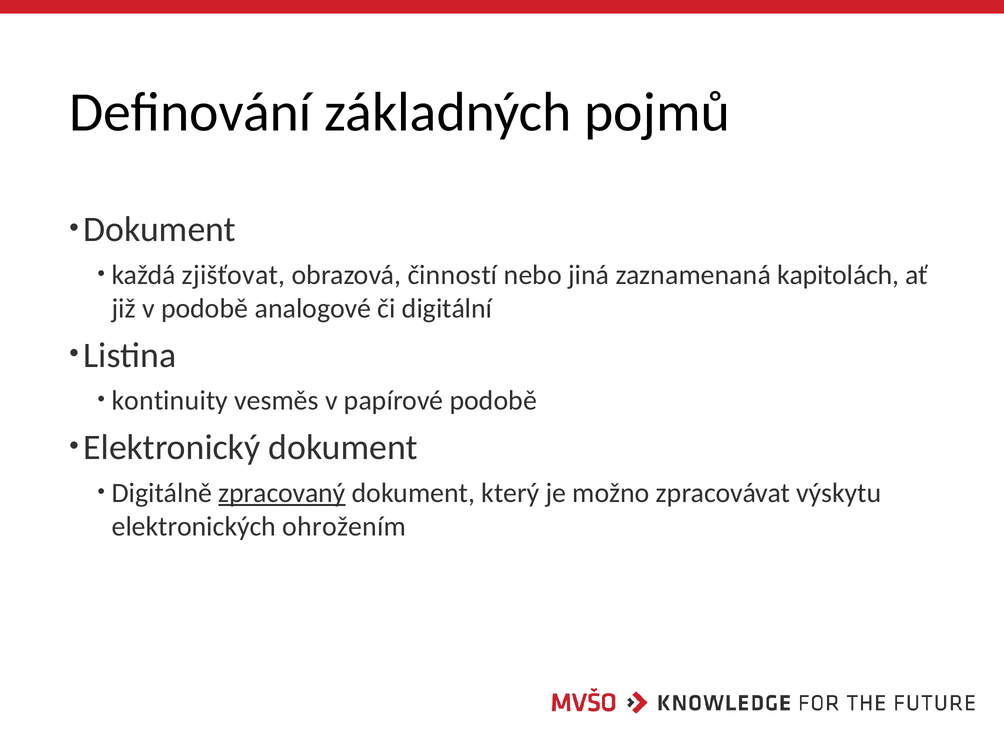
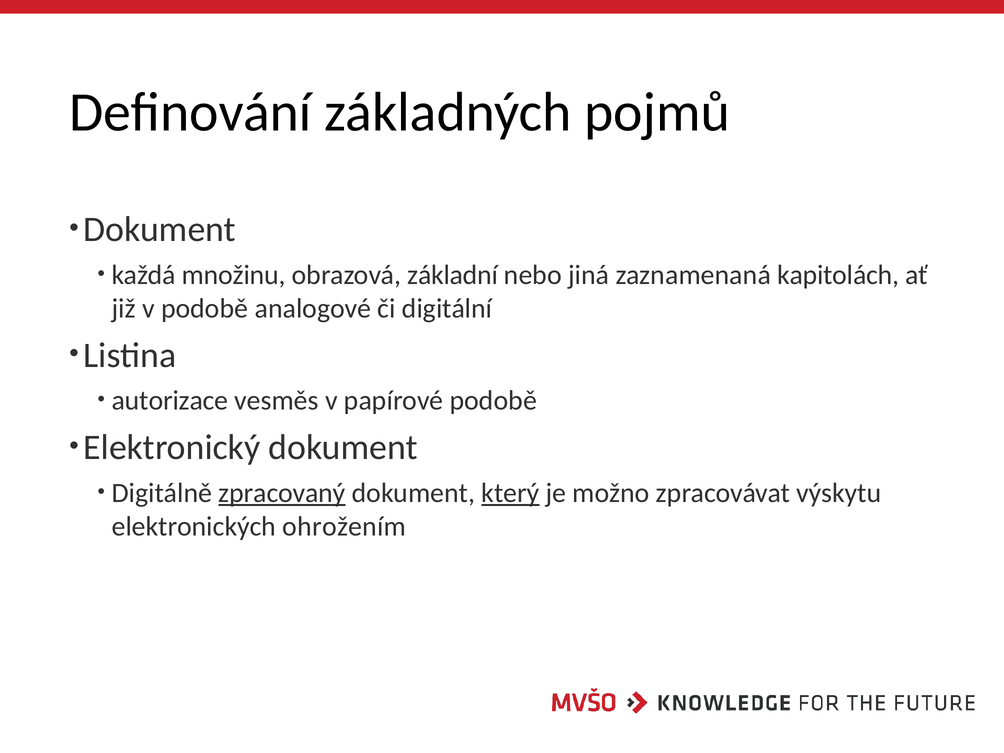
zjišťovat: zjišťovat -> množinu
činností: činností -> základní
kontinuity: kontinuity -> autorizace
který underline: none -> present
